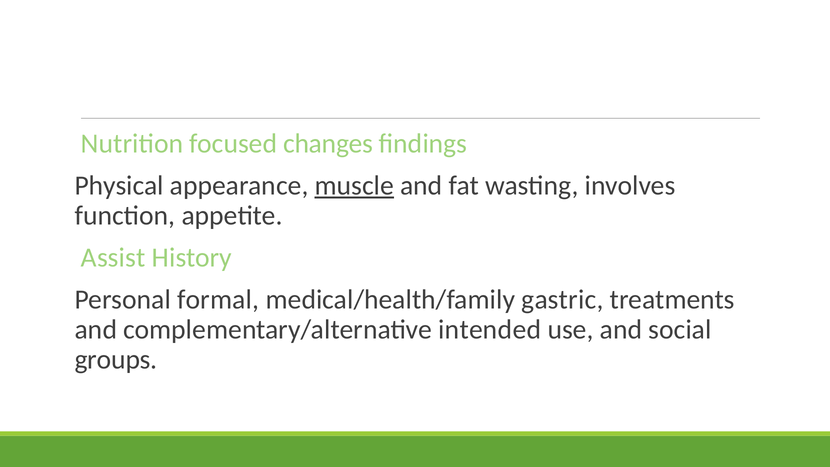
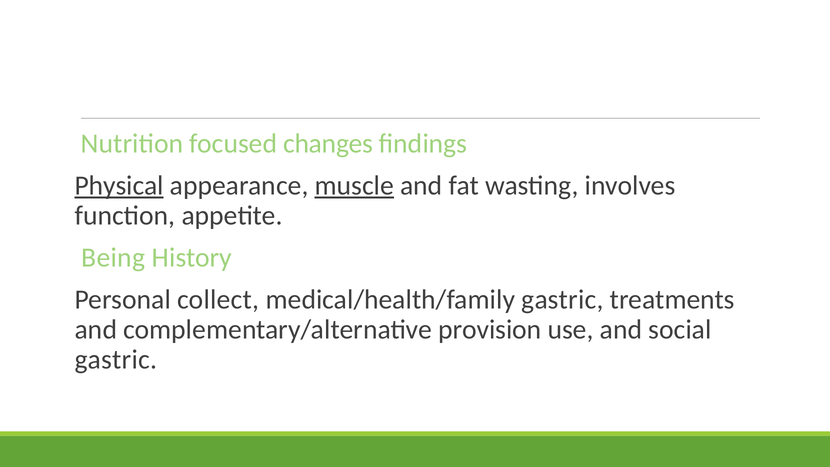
Physical underline: none -> present
Assist: Assist -> Being
formal: formal -> collect
intended: intended -> provision
groups at (116, 359): groups -> gastric
